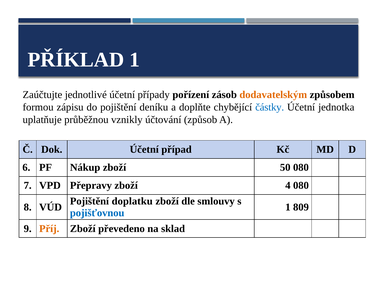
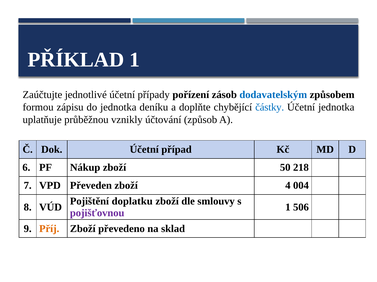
dodavatelským colour: orange -> blue
do pojištění: pojištění -> jednotka
50 080: 080 -> 218
Přepravy: Přepravy -> Převeden
4 080: 080 -> 004
809: 809 -> 506
pojišťovnou colour: blue -> purple
